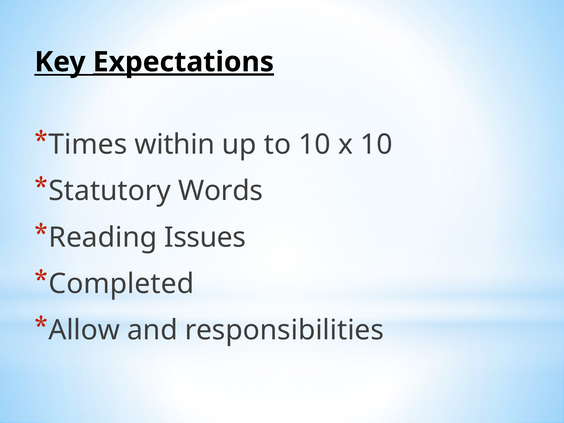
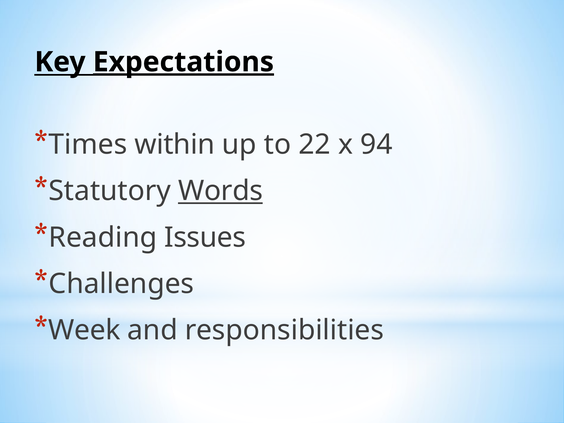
to 10: 10 -> 22
x 10: 10 -> 94
Words underline: none -> present
Completed: Completed -> Challenges
Allow: Allow -> Week
